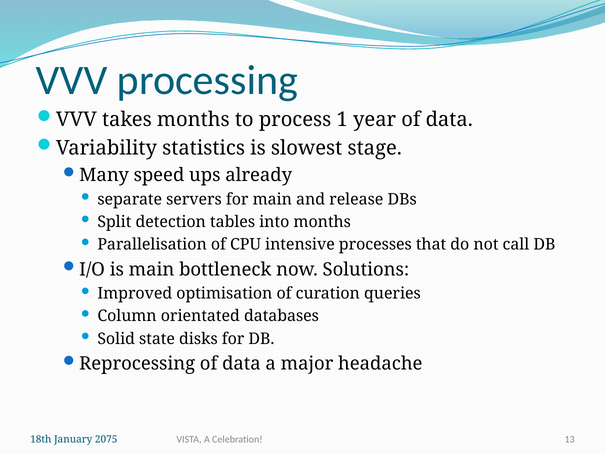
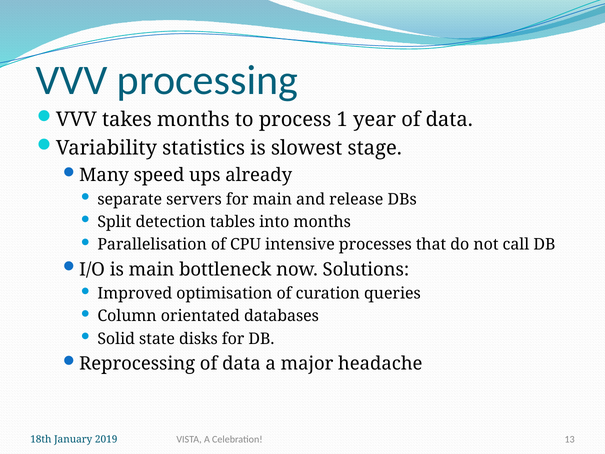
2075: 2075 -> 2019
